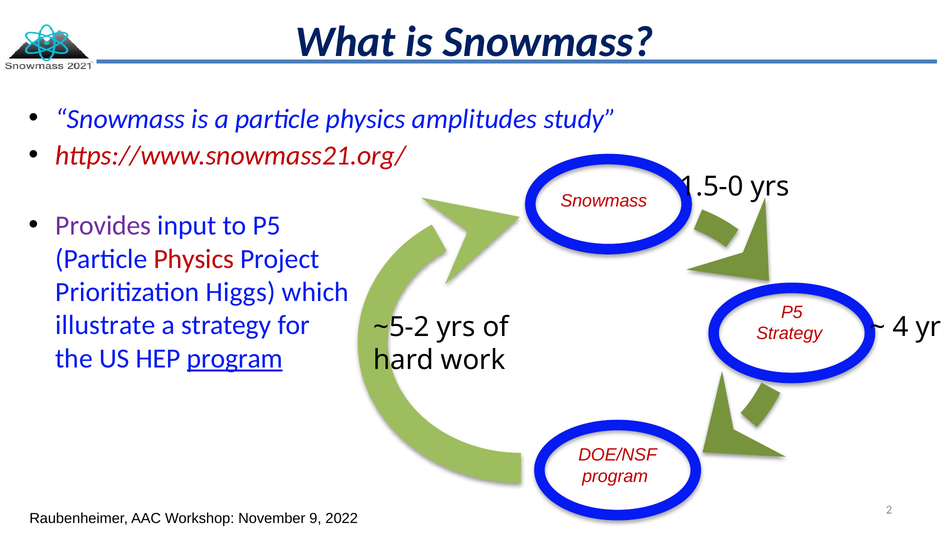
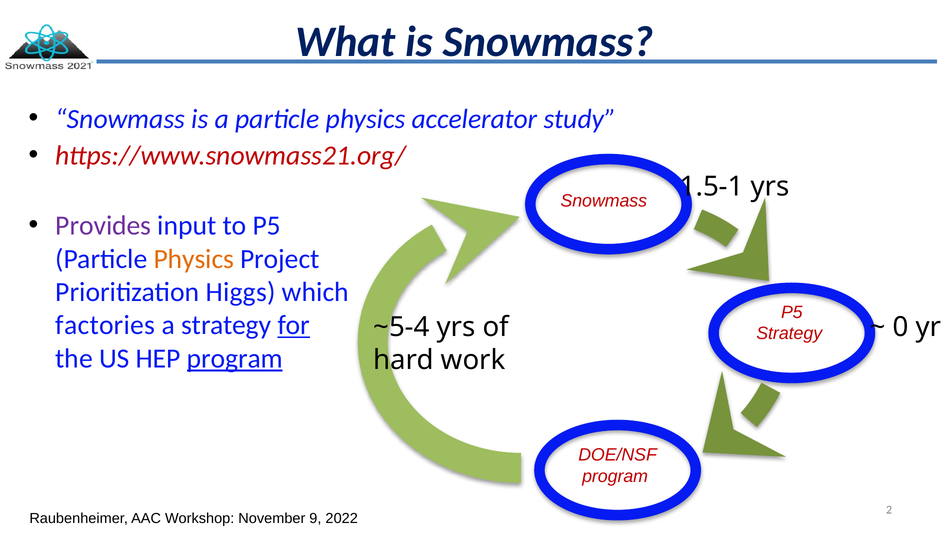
amplitudes: amplitudes -> accelerator
1.5-0: 1.5-0 -> 1.5-1
Physics at (194, 259) colour: red -> orange
illustrate: illustrate -> factories
for underline: none -> present
~5-2: ~5-2 -> ~5-4
4: 4 -> 0
